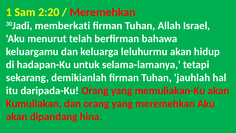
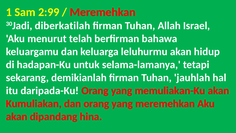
2:20: 2:20 -> 2:99
memberkati: memberkati -> diberkatilah
